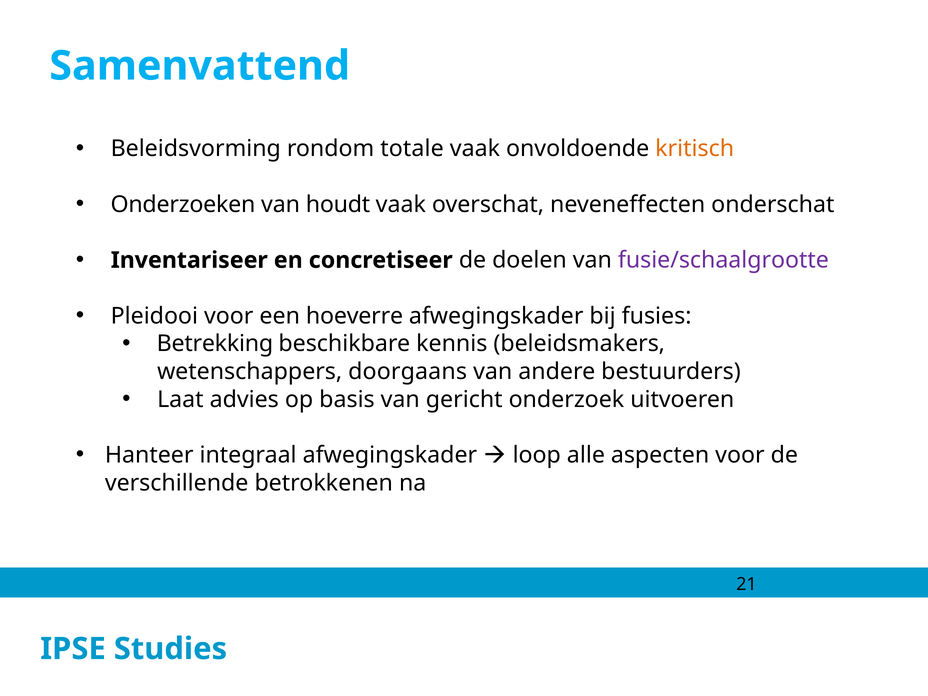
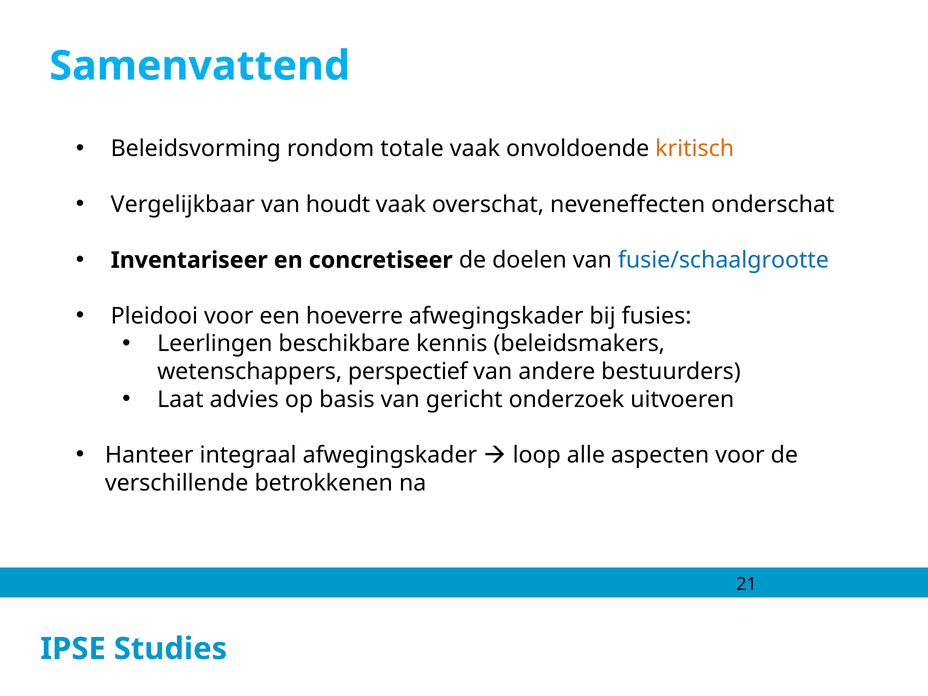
Onderzoeken: Onderzoeken -> Vergelijkbaar
fusie/schaalgrootte colour: purple -> blue
Betrekking: Betrekking -> Leerlingen
doorgaans: doorgaans -> perspectief
